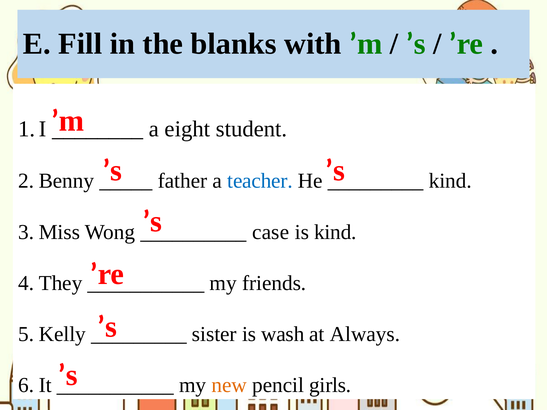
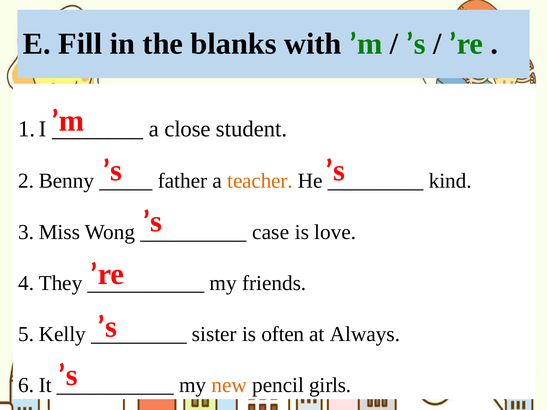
eight: eight -> close
teacher colour: blue -> orange
is kind: kind -> love
wash: wash -> often
